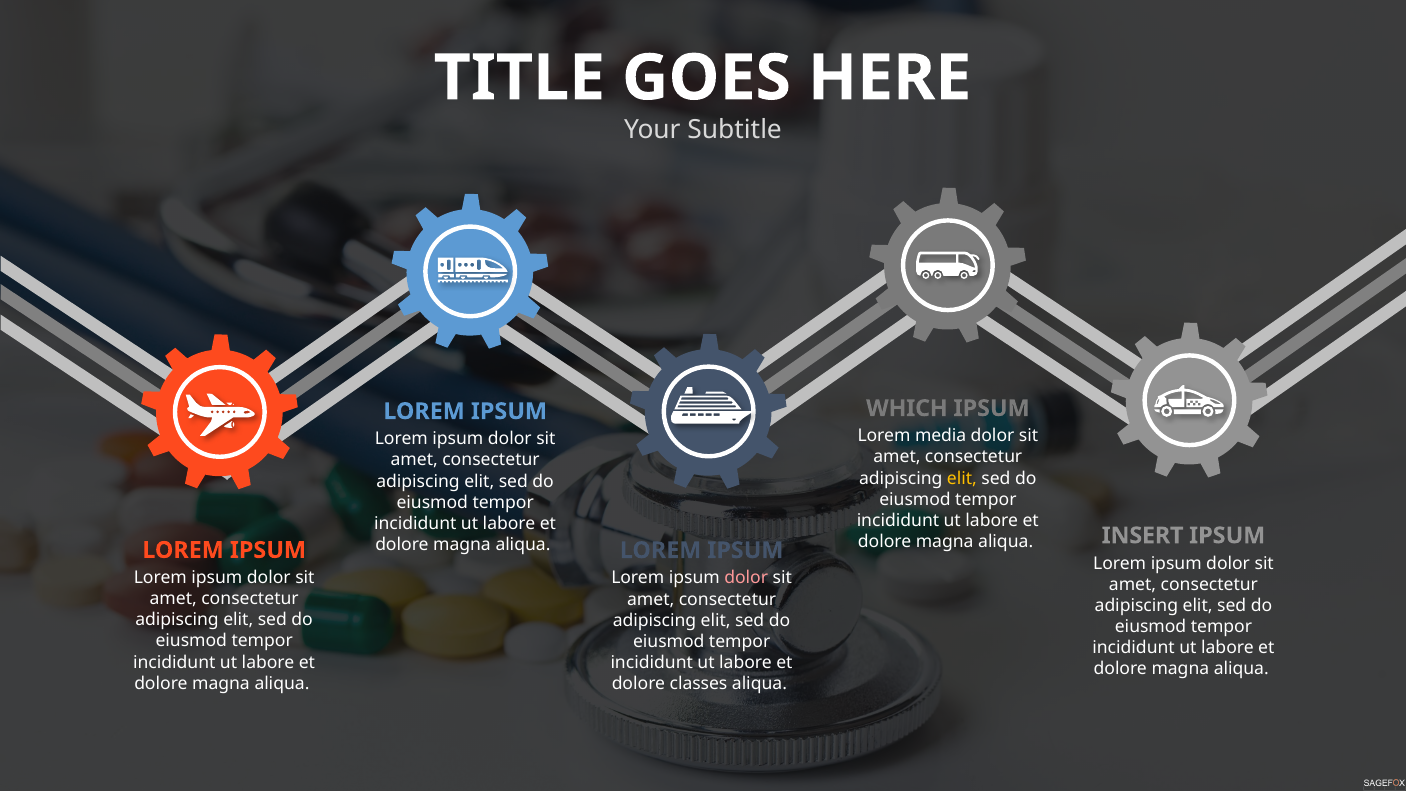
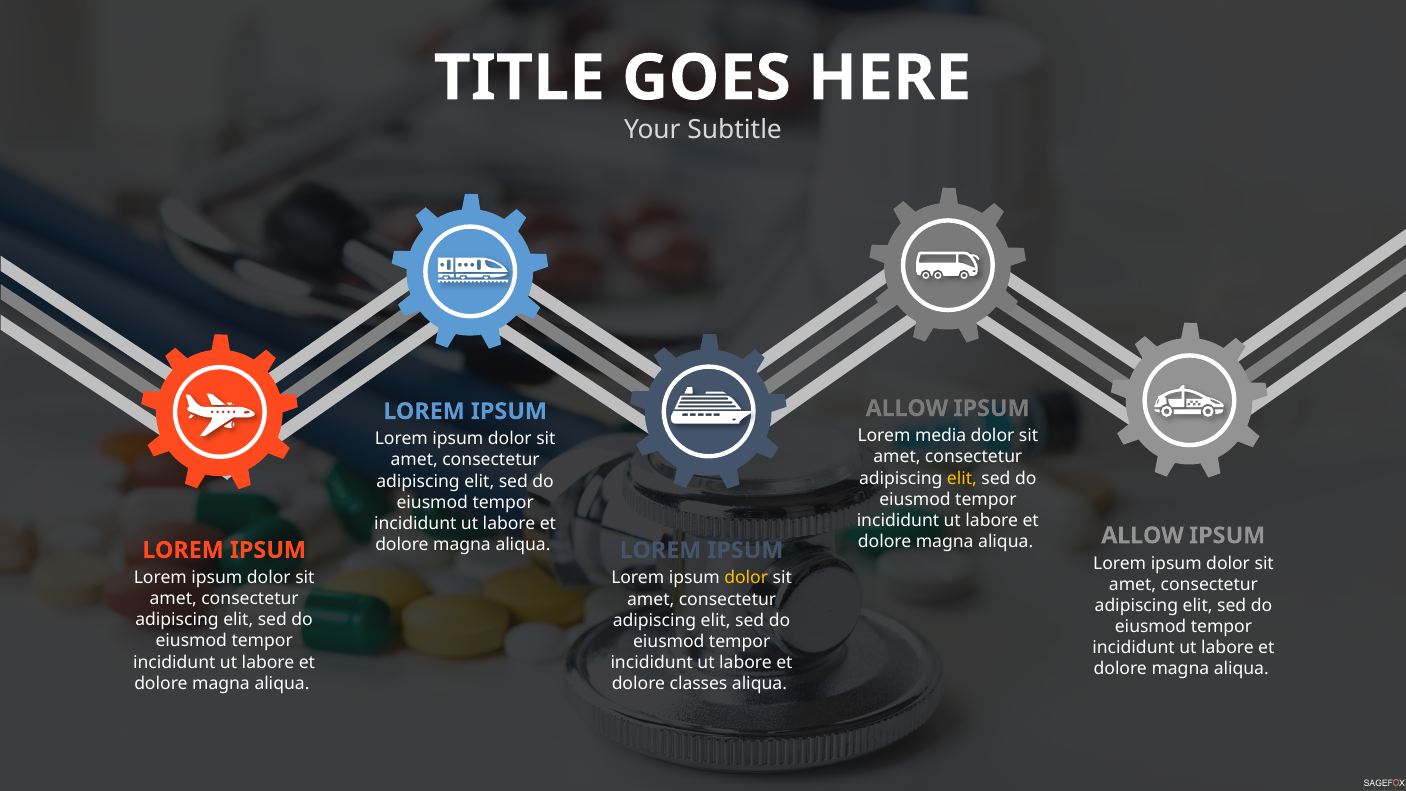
WHICH at (907, 408): WHICH -> ALLOW
magna aliqua INSERT: INSERT -> ALLOW
dolor at (746, 578) colour: pink -> yellow
